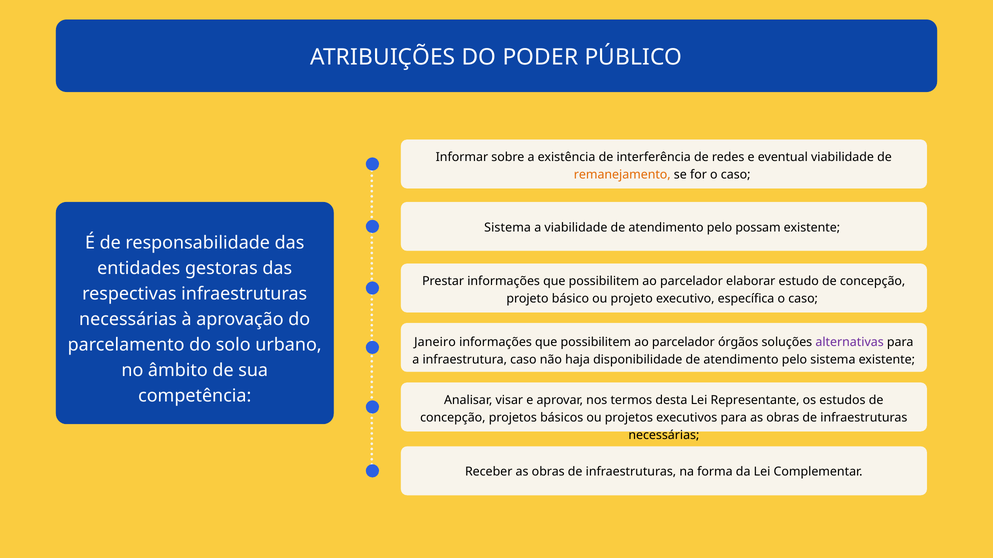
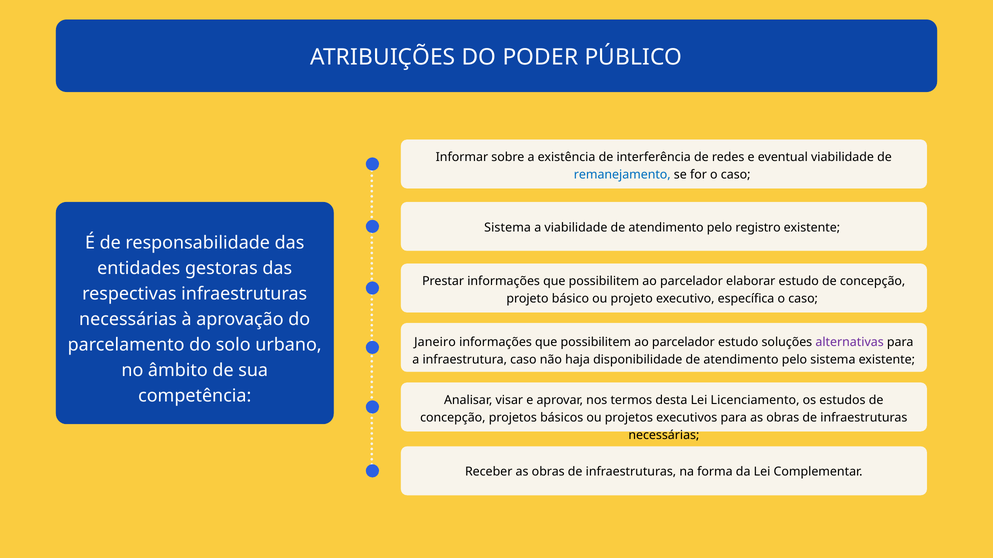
remanejamento colour: orange -> blue
possam: possam -> registro
parcelador órgãos: órgãos -> estudo
Representante: Representante -> Licenciamento
